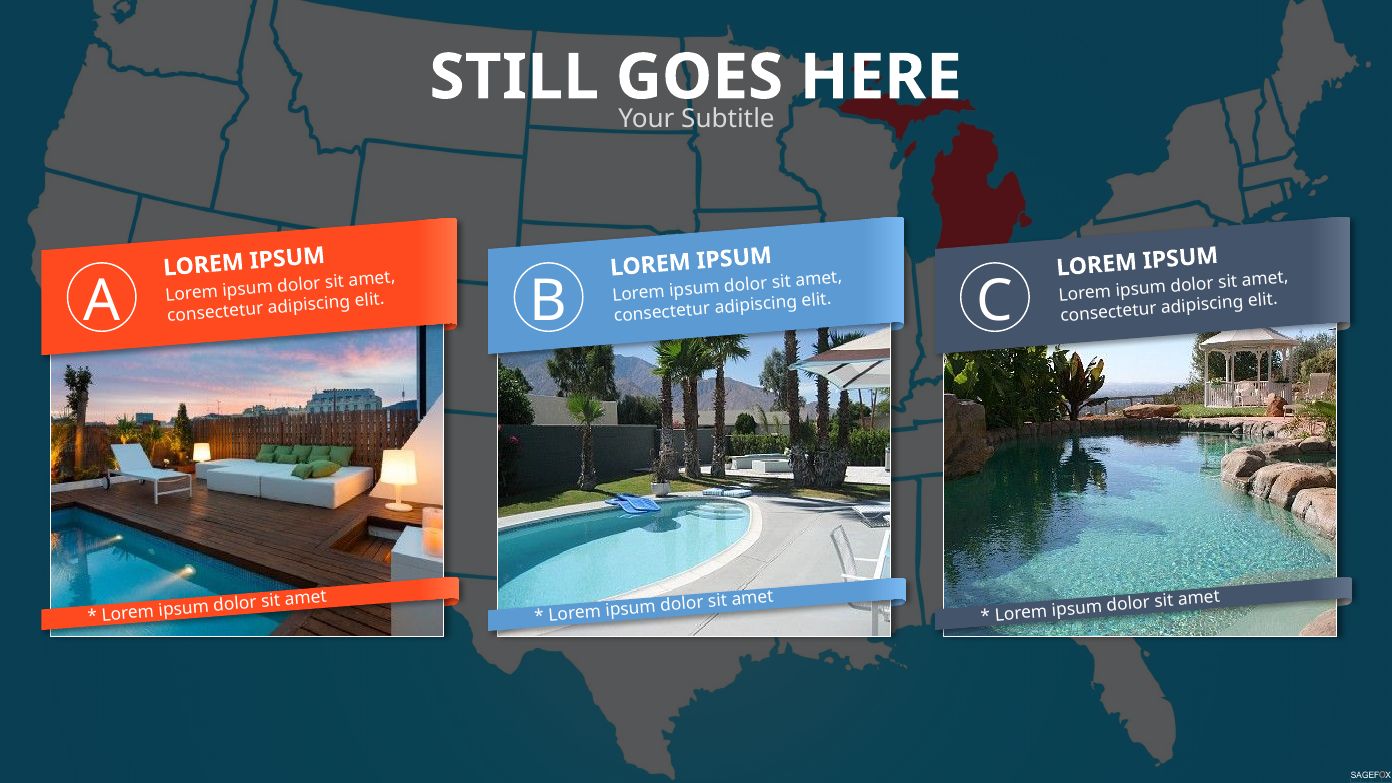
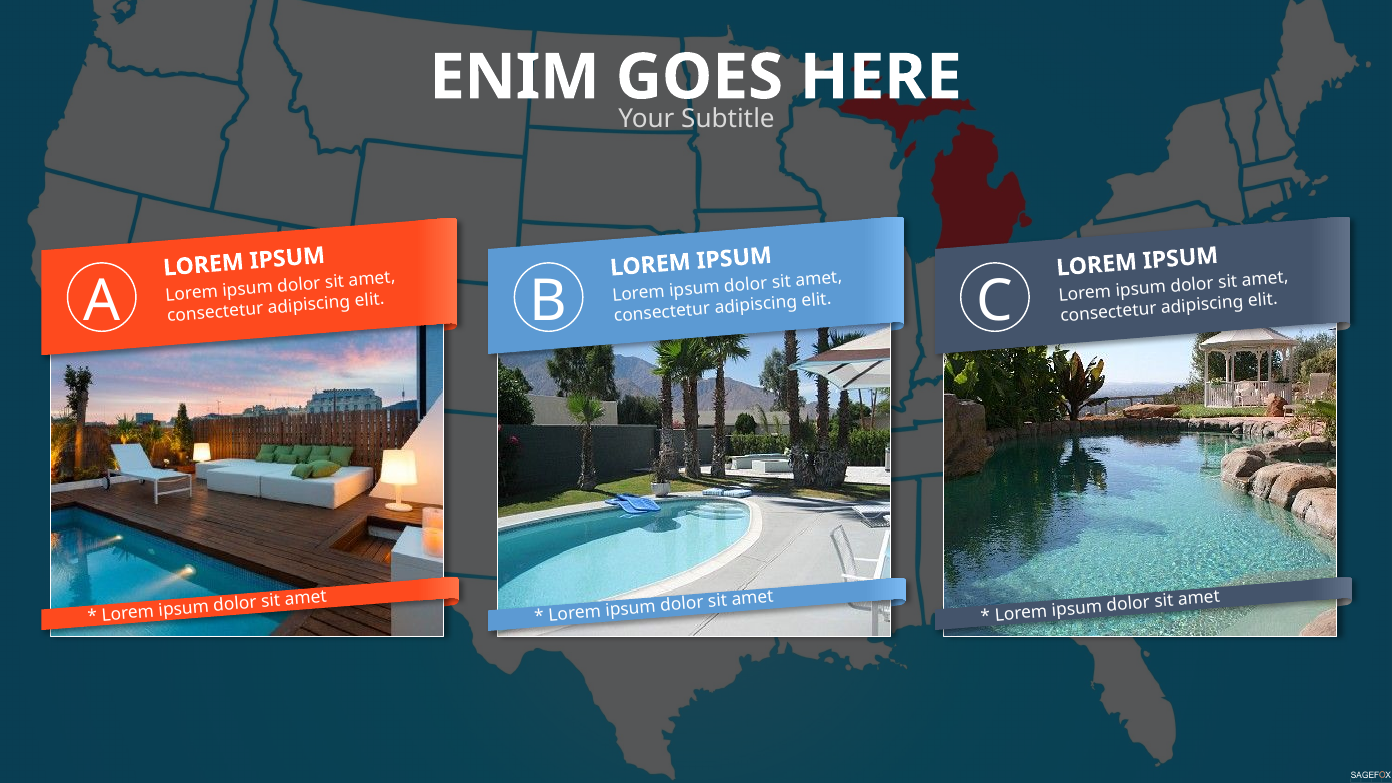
STILL: STILL -> ENIM
